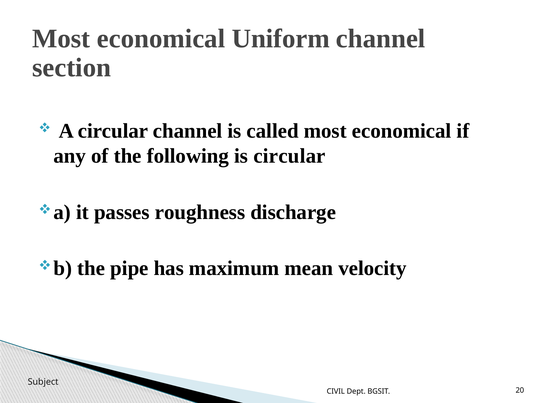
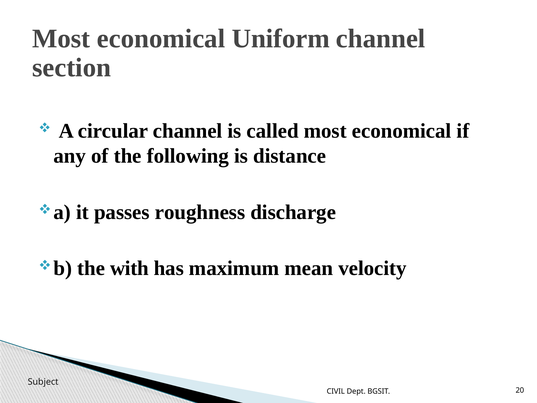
is circular: circular -> distance
pipe: pipe -> with
